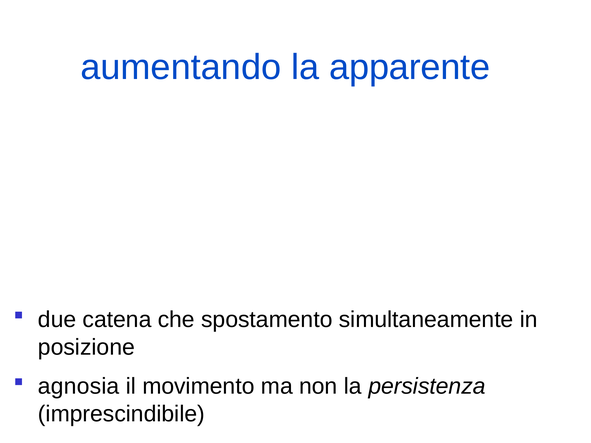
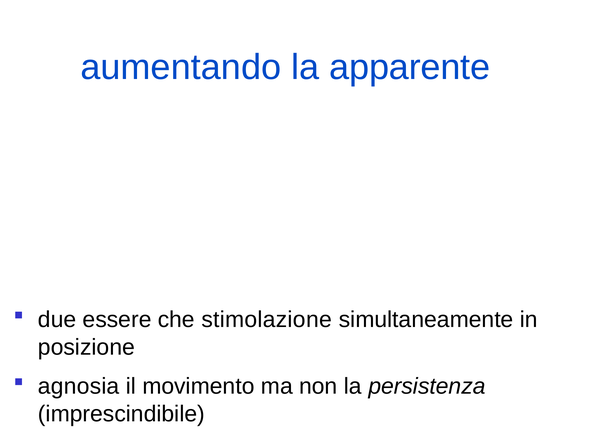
catena: catena -> essere
spostamento: spostamento -> stimolazione
